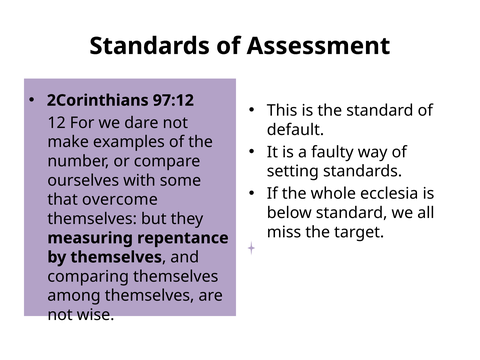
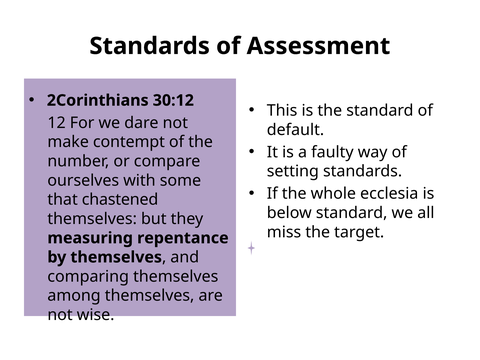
97:12: 97:12 -> 30:12
examples: examples -> contempt
overcome: overcome -> chastened
